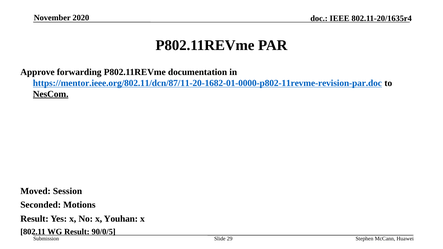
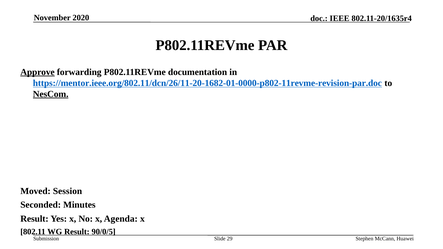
Approve underline: none -> present
https://mentor.ieee.org/802.11/dcn/87/11-20-1682-01-0000-p802-11revme-revision-par.doc: https://mentor.ieee.org/802.11/dcn/87/11-20-1682-01-0000-p802-11revme-revision-par.doc -> https://mentor.ieee.org/802.11/dcn/26/11-20-1682-01-0000-p802-11revme-revision-par.doc
Motions: Motions -> Minutes
Youhan: Youhan -> Agenda
